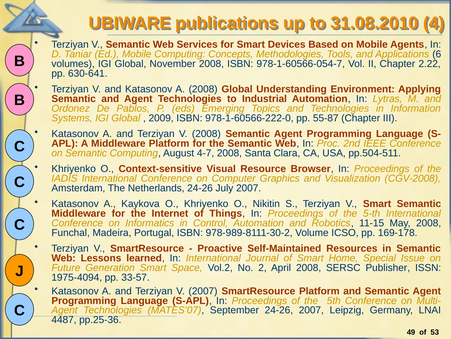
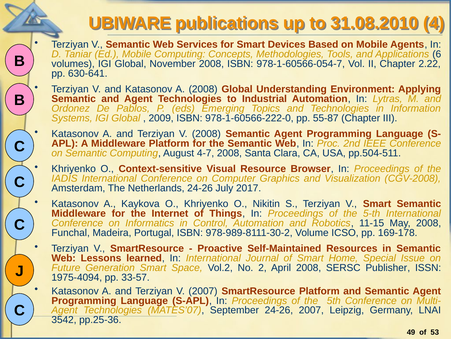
July 2007: 2007 -> 2017
4487: 4487 -> 3542
